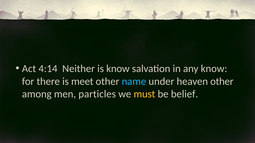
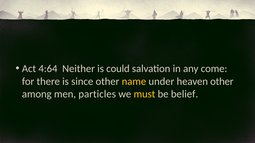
4:14: 4:14 -> 4:64
is know: know -> could
any know: know -> come
meet: meet -> since
name colour: light blue -> yellow
